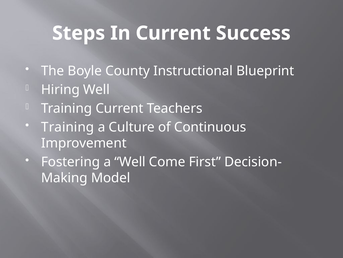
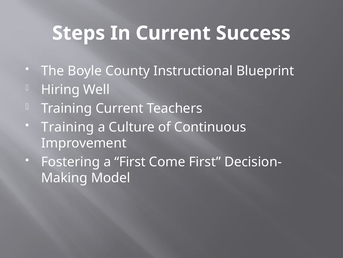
a Well: Well -> First
